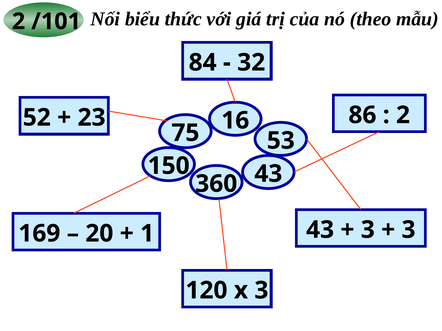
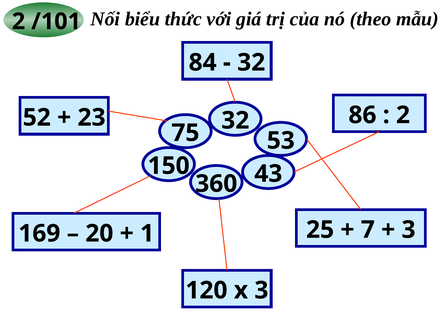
23 16: 16 -> 32
1 43: 43 -> 25
3 at (368, 230): 3 -> 7
